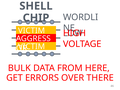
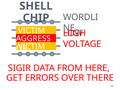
BULK: BULK -> SIGIR
